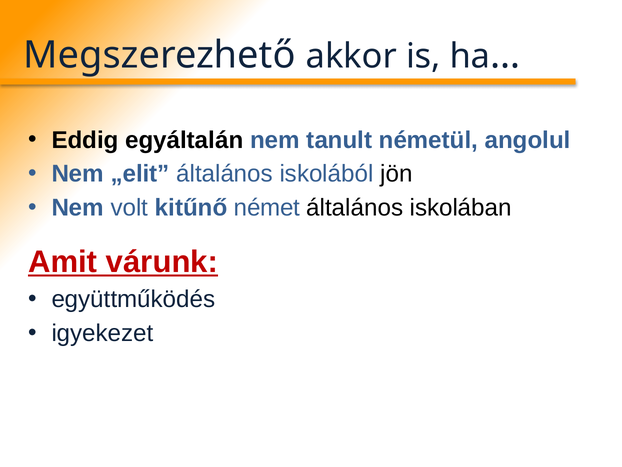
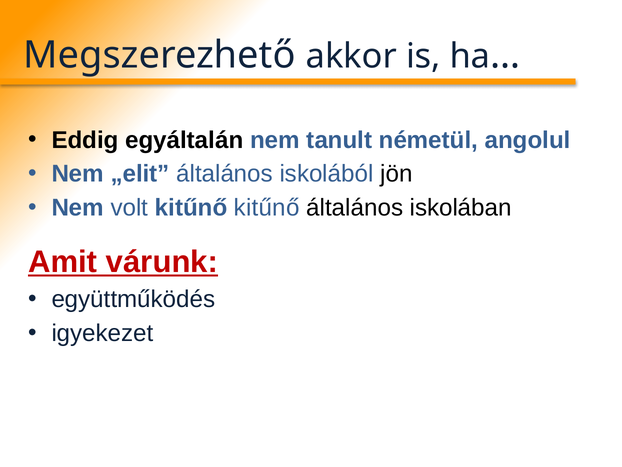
kitűnő német: német -> kitűnő
